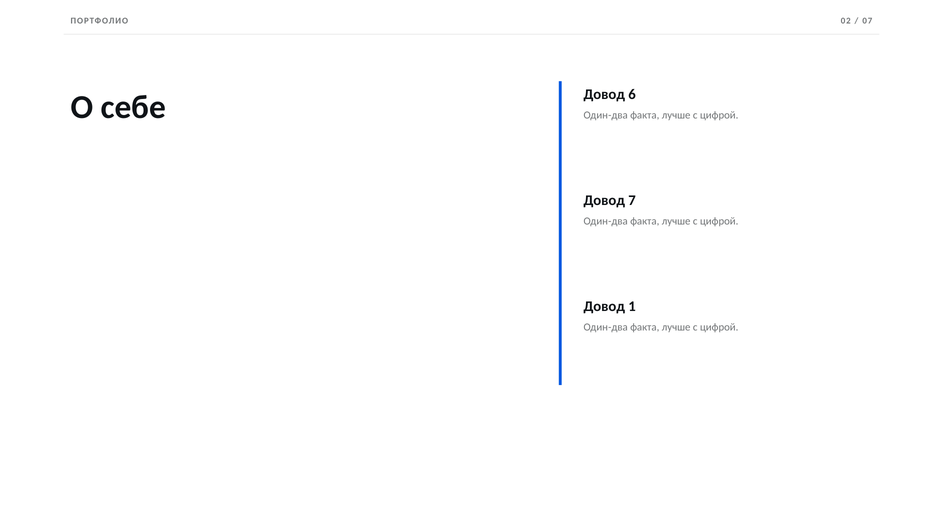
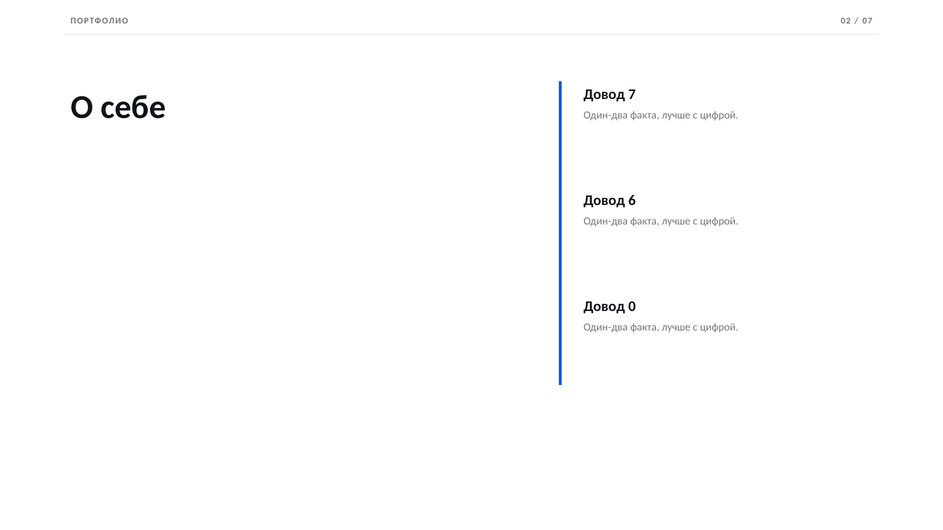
6: 6 -> 7
7: 7 -> 6
1: 1 -> 0
